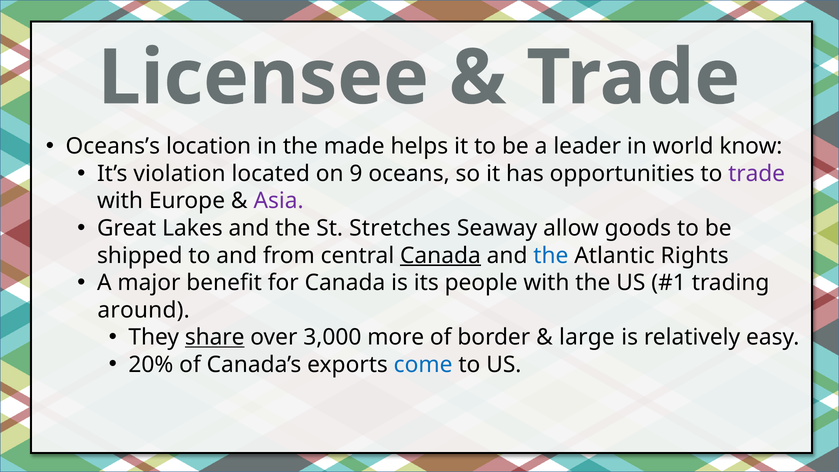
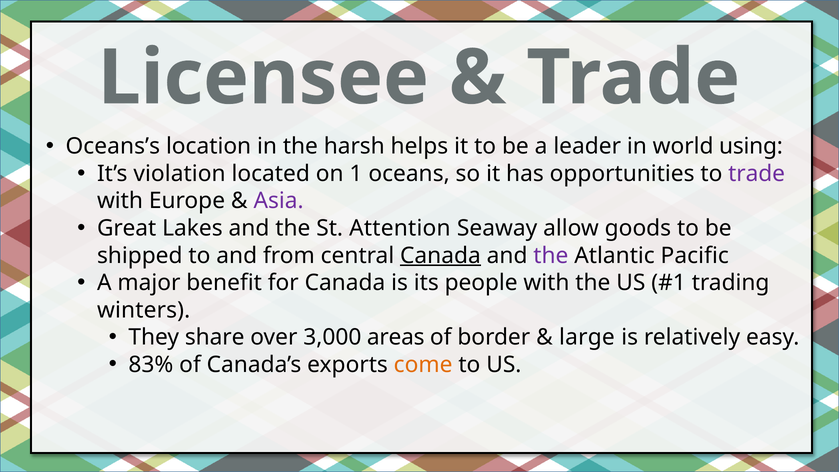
made: made -> harsh
know: know -> using
9: 9 -> 1
Stretches: Stretches -> Attention
the at (551, 255) colour: blue -> purple
Rights: Rights -> Pacific
around: around -> winters
share underline: present -> none
more: more -> areas
20%: 20% -> 83%
come colour: blue -> orange
